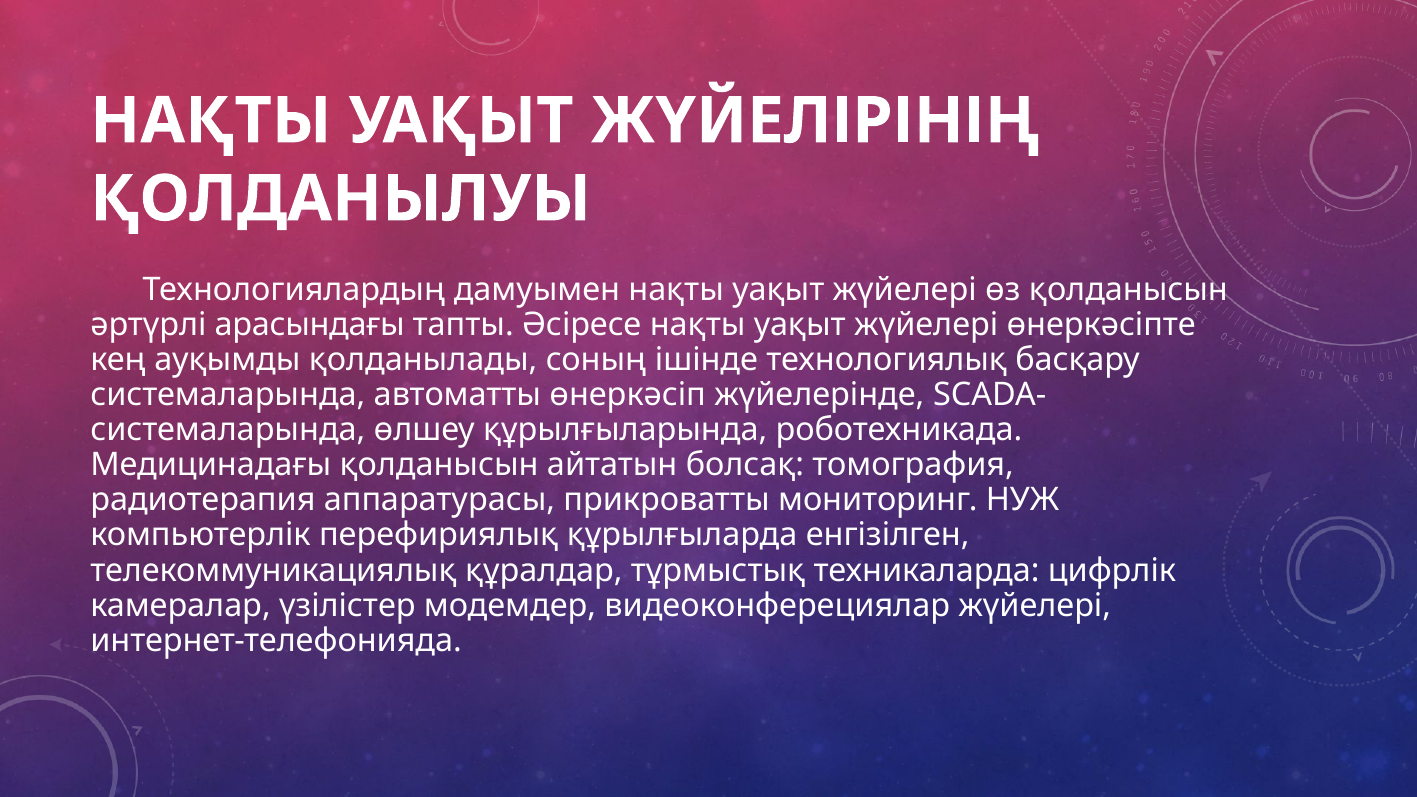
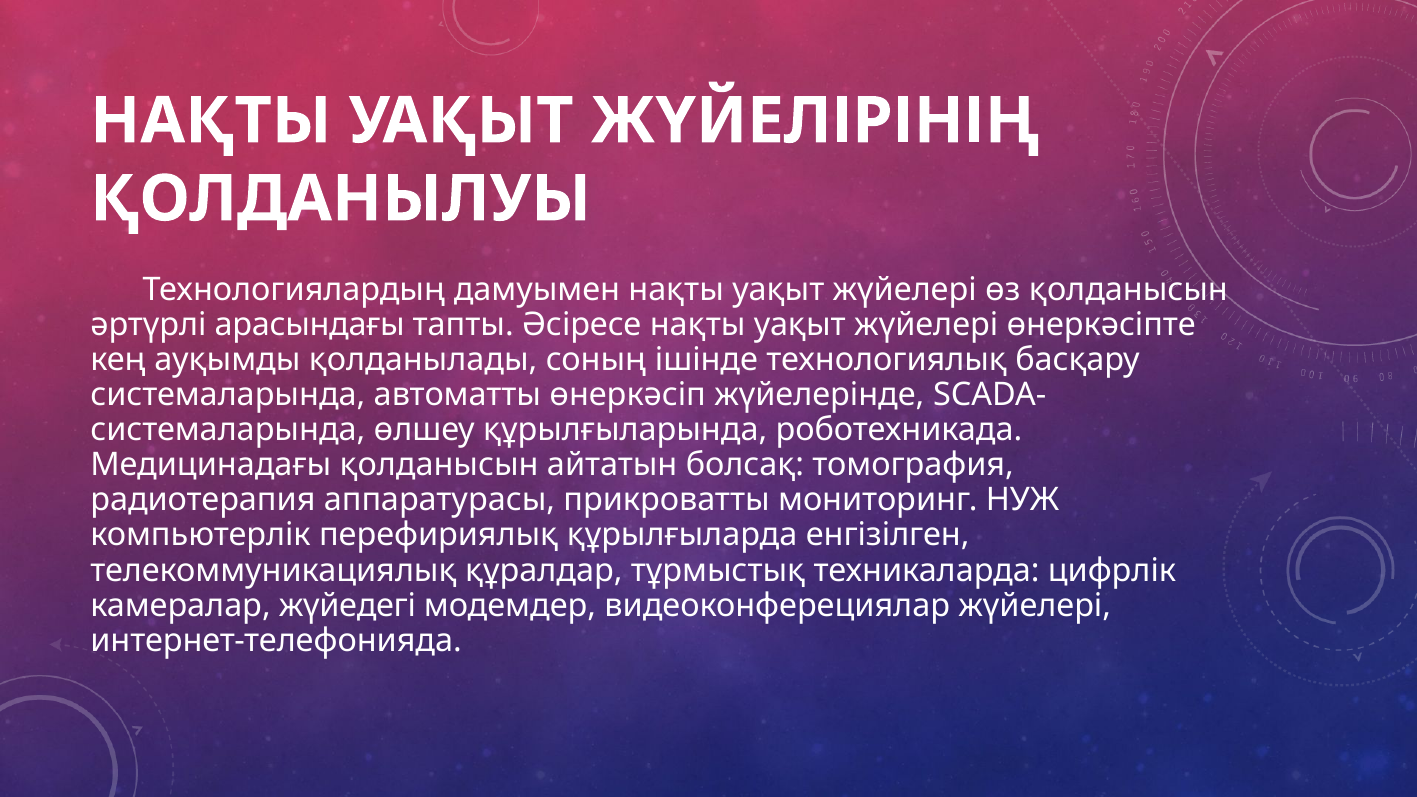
үзілістер: үзілістер -> жүйедегі
